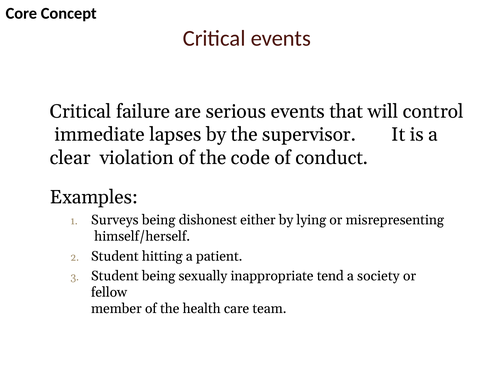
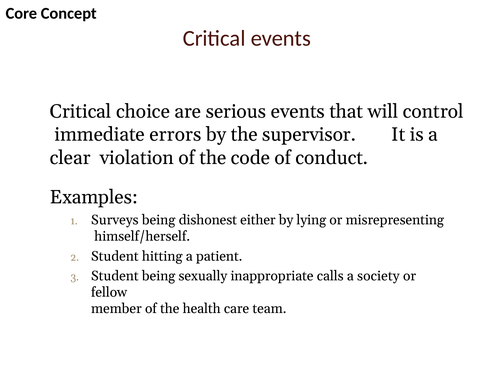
failure: failure -> choice
lapses: lapses -> errors
tend: tend -> calls
